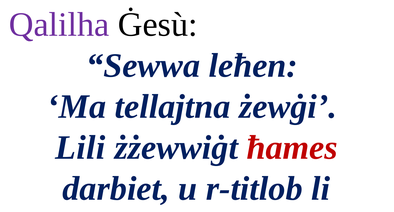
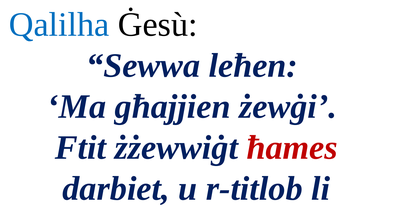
Qalilha colour: purple -> blue
tellajtna: tellajtna -> għajjien
Lili: Lili -> Ftit
